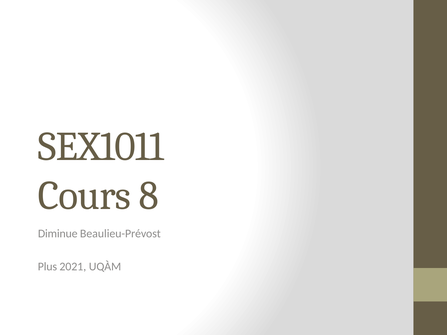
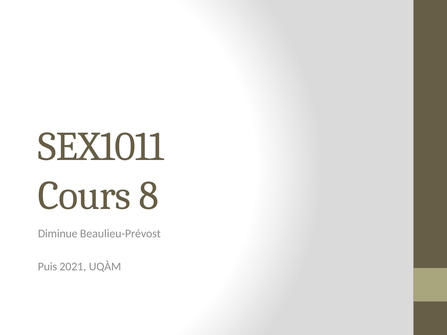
Plus: Plus -> Puis
